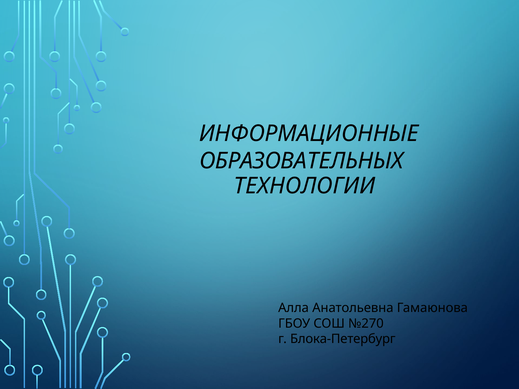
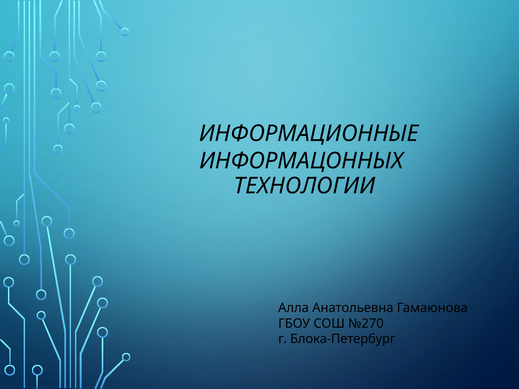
ОБРАЗОВАТЕЛЬНЫХ: ОБРАЗОВАТЕЛЬНЫХ -> ИНФОРМАЦОННЫХ
